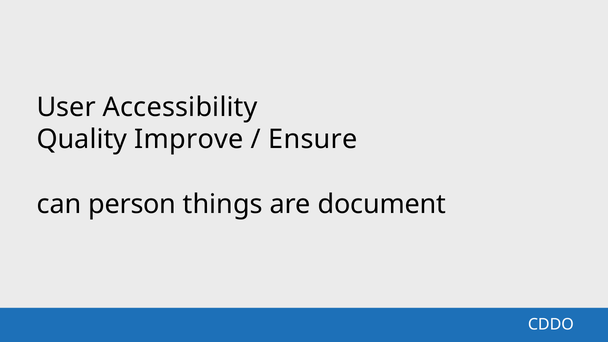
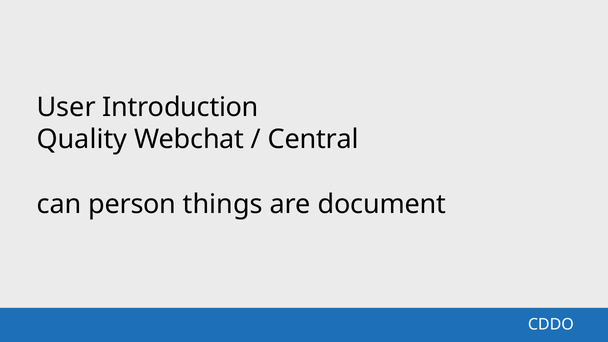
Accessibility: Accessibility -> Introduction
Improve: Improve -> Webchat
Ensure: Ensure -> Central
